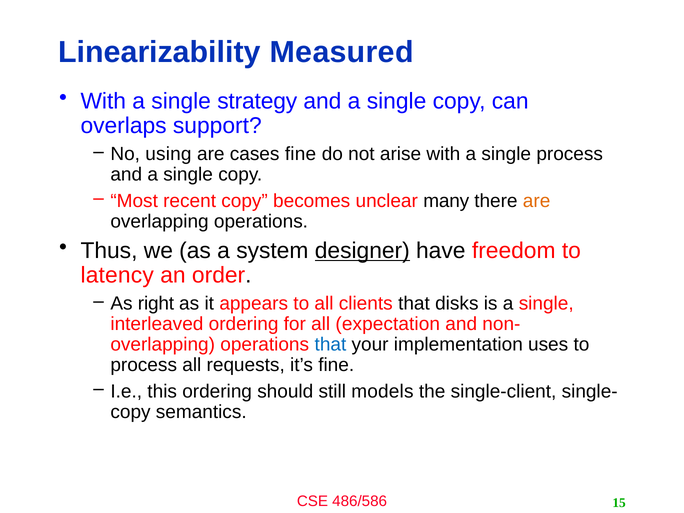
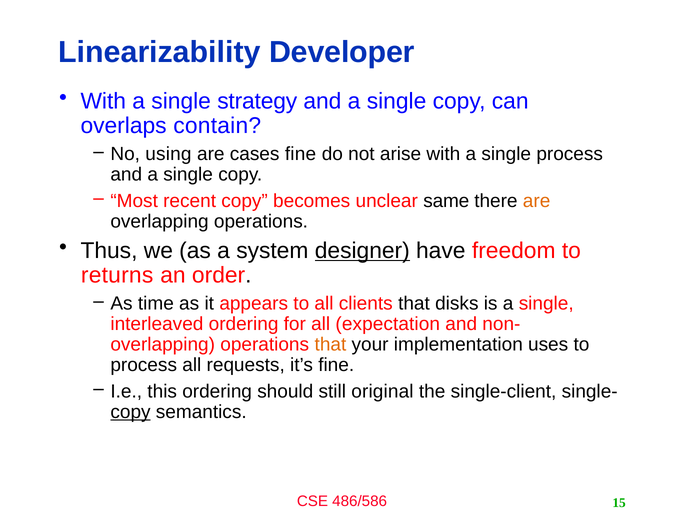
Measured: Measured -> Developer
support: support -> contain
many: many -> same
latency: latency -> returns
right: right -> time
that at (330, 345) colour: blue -> orange
models: models -> original
copy at (131, 412) underline: none -> present
